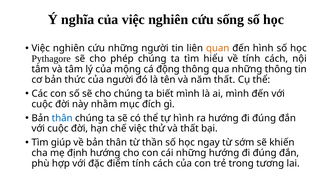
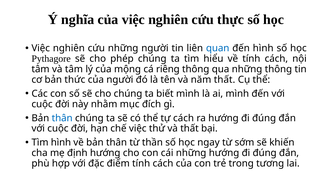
sống: sống -> thực
quan colour: orange -> blue
động: động -> riêng
tự hình: hình -> cách
Tìm giúp: giúp -> hình
